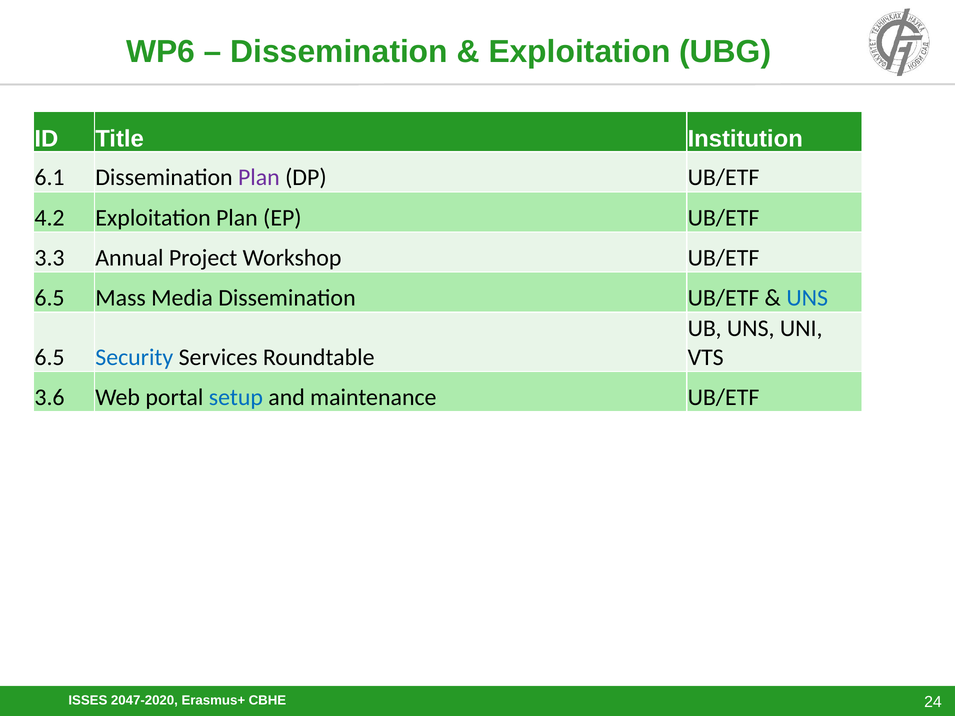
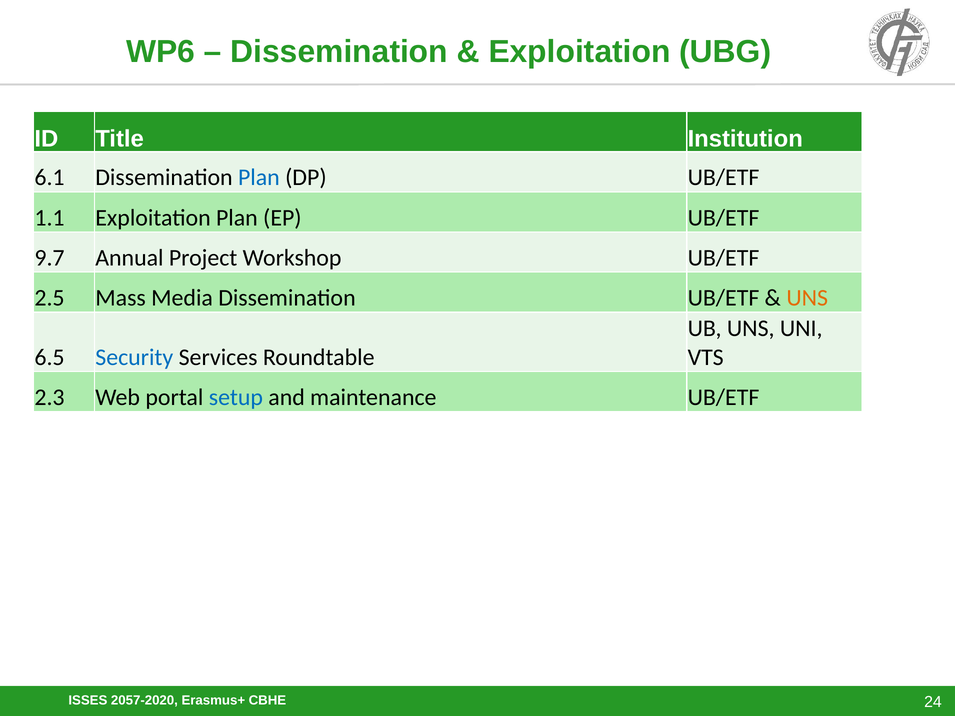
Plan at (259, 178) colour: purple -> blue
4.2: 4.2 -> 1.1
3.3: 3.3 -> 9.7
6.5 at (50, 298): 6.5 -> 2.5
UNS at (807, 298) colour: blue -> orange
3.6: 3.6 -> 2.3
2047-2020: 2047-2020 -> 2057-2020
